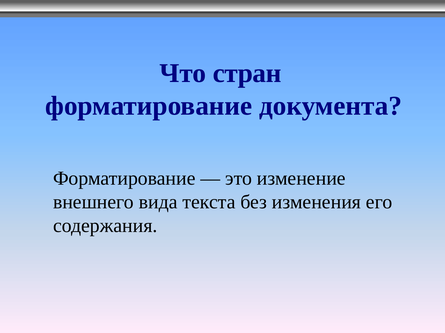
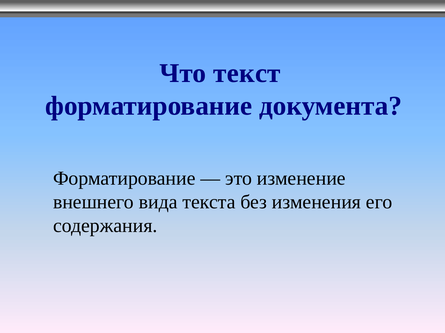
стран: стран -> текст
